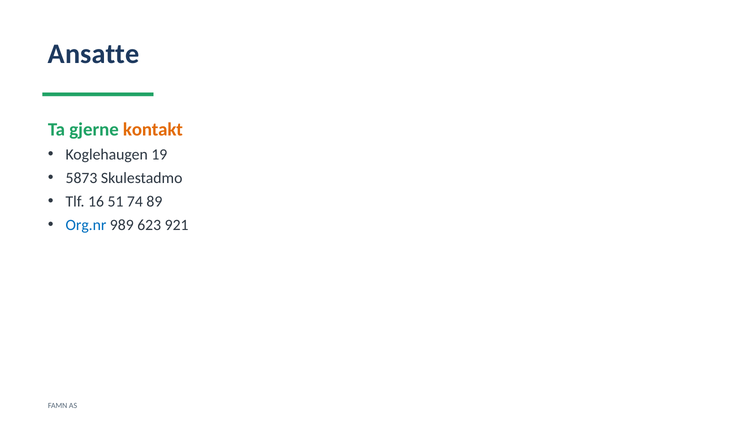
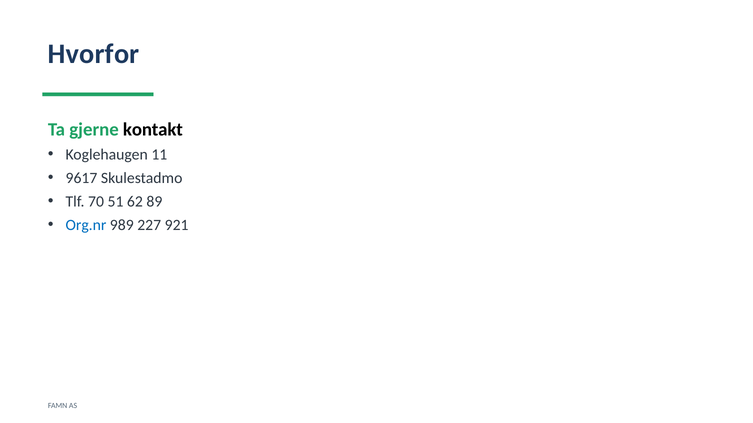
Ansatte: Ansatte -> Hvorfor
kontakt colour: orange -> black
19: 19 -> 11
5873: 5873 -> 9617
16: 16 -> 70
74: 74 -> 62
623: 623 -> 227
